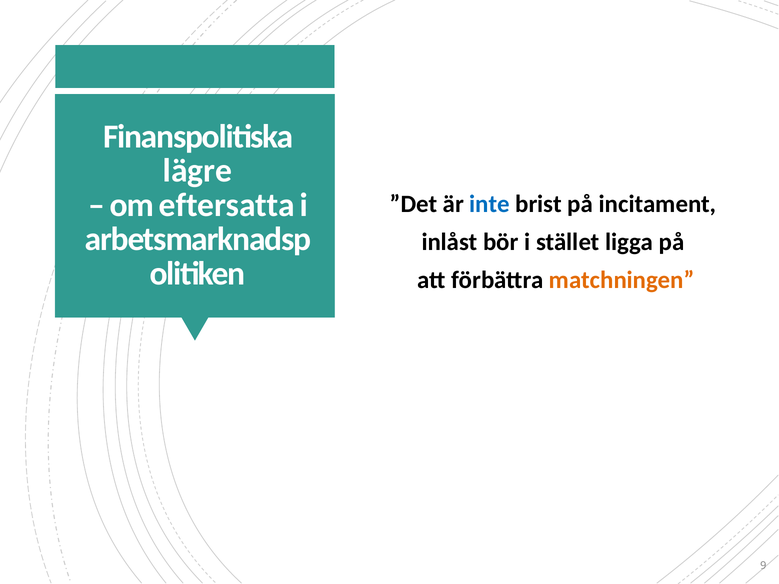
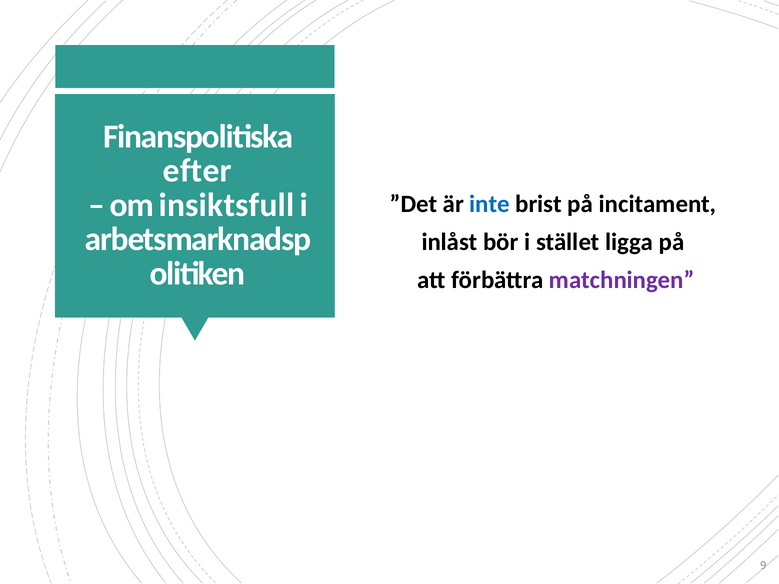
lägre: lägre -> efter
eftersatta: eftersatta -> insiktsfull
matchningen colour: orange -> purple
